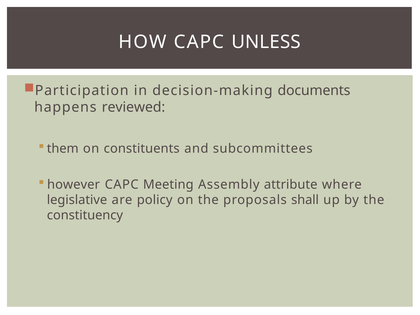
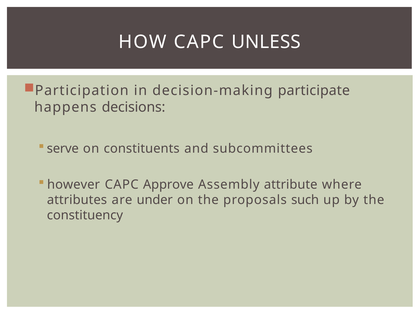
documents: documents -> participate
reviewed: reviewed -> decisions
them: them -> serve
Meeting: Meeting -> Approve
legislative: legislative -> attributes
policy: policy -> under
shall: shall -> such
